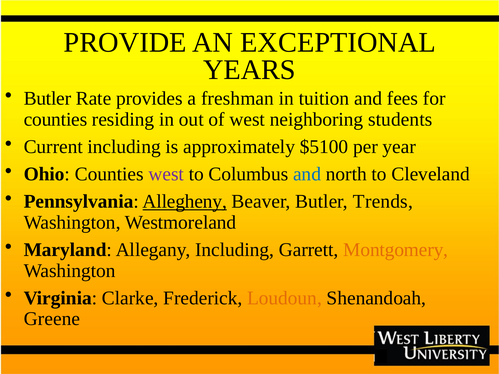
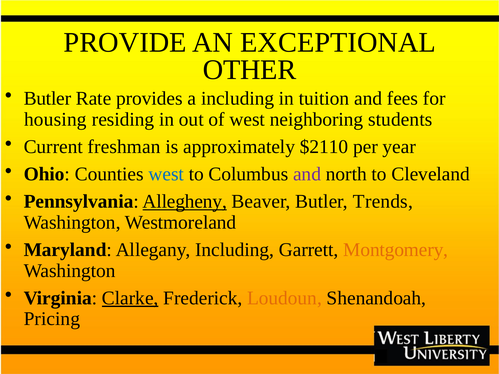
YEARS: YEARS -> OTHER
a freshman: freshman -> including
counties at (56, 120): counties -> housing
Current including: including -> freshman
$5100: $5100 -> $2110
west at (166, 174) colour: purple -> blue
and at (307, 174) colour: blue -> purple
Clarke underline: none -> present
Greene: Greene -> Pricing
